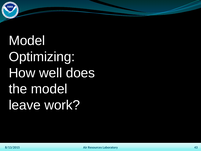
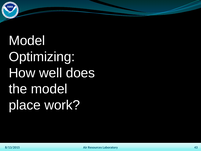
leave: leave -> place
